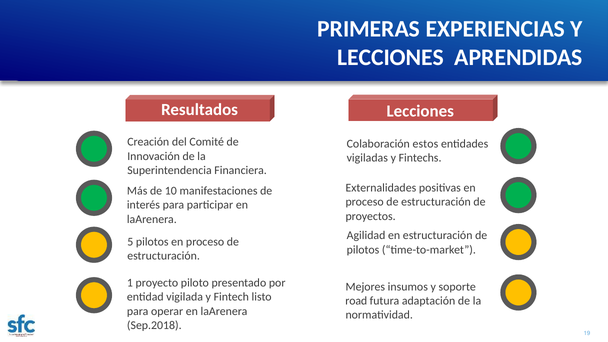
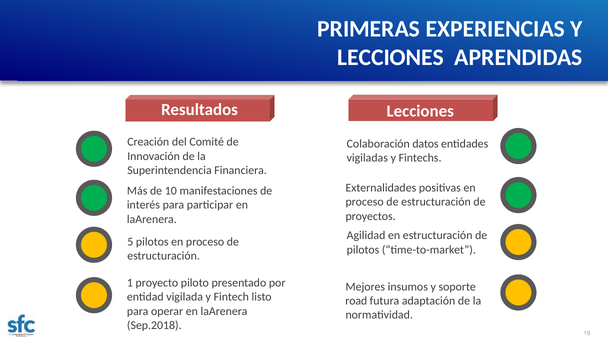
estos: estos -> datos
